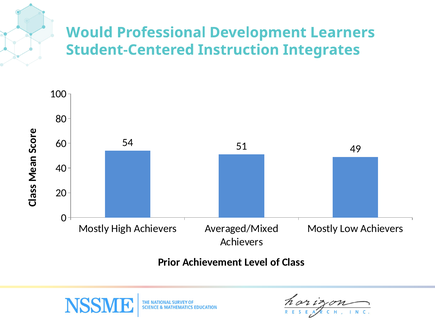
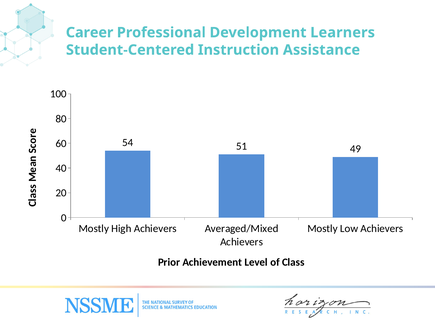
Would: Would -> Career
Integrates: Integrates -> Assistance
